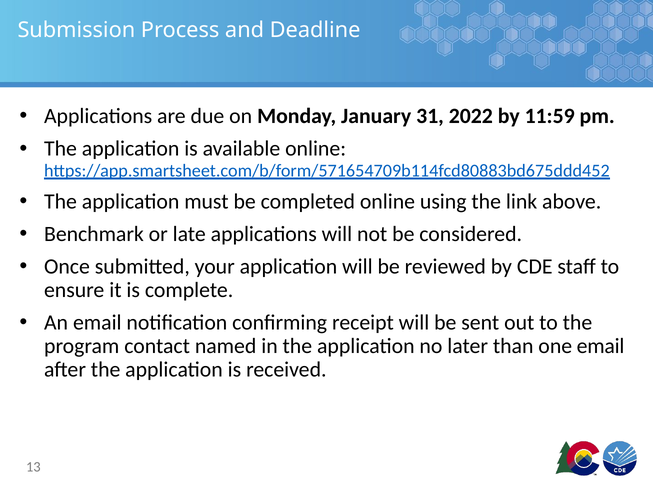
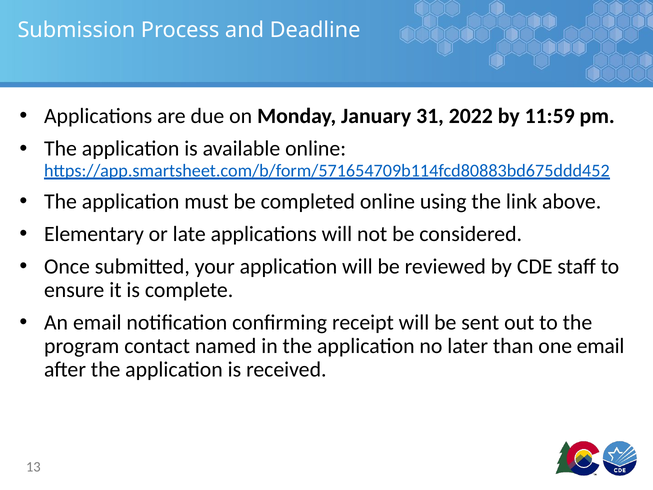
Benchmark: Benchmark -> Elementary
